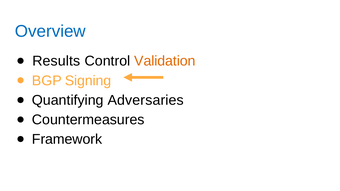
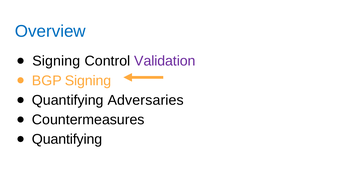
Results at (56, 61): Results -> Signing
Validation colour: orange -> purple
Framework at (67, 139): Framework -> Quantifying
